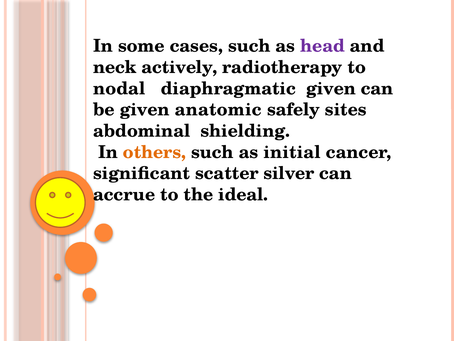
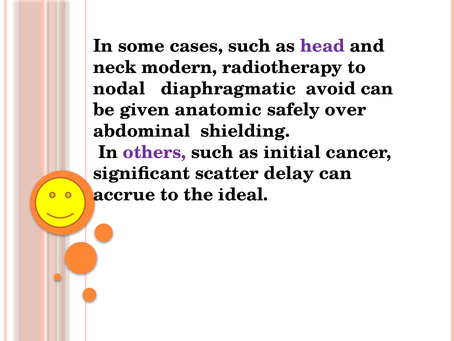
actively: actively -> modern
diaphragmatic given: given -> avoid
sites: sites -> over
others colour: orange -> purple
silver: silver -> delay
